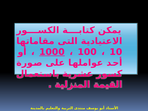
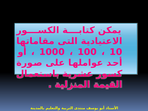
1000 underline: present -> none
